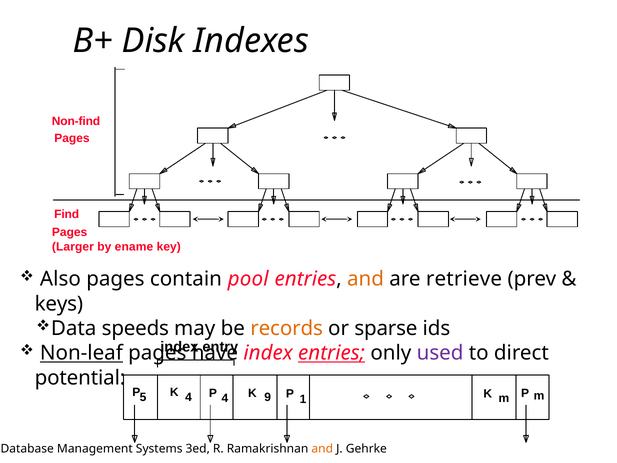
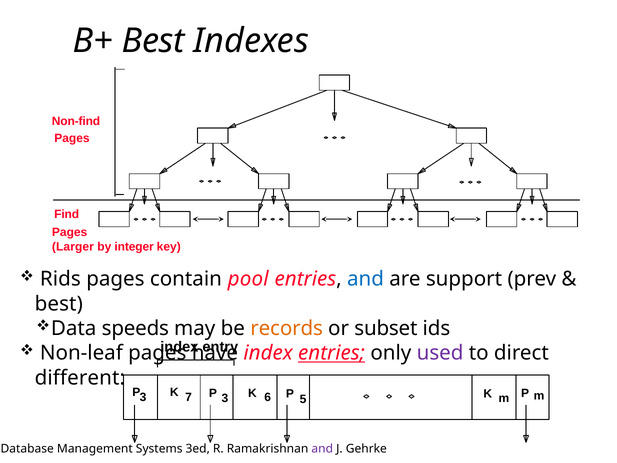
B+ Disk: Disk -> Best
ename: ename -> integer
Also: Also -> Rids
and at (365, 279) colour: orange -> blue
retrieve: retrieve -> support
keys at (59, 304): keys -> best
sparse: sparse -> subset
Non-leaf underline: present -> none
potential: potential -> different
5 at (143, 397): 5 -> 3
K 4: 4 -> 7
4 at (225, 398): 4 -> 3
9: 9 -> 6
P 1: 1 -> 5
and at (322, 449) colour: orange -> purple
